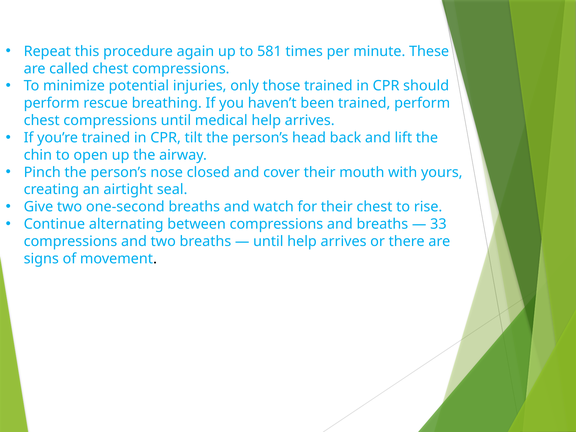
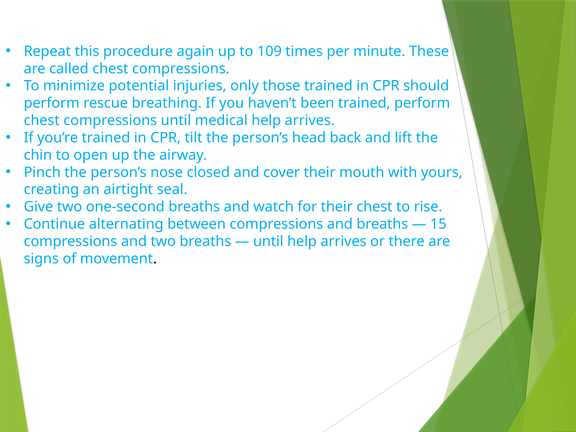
581: 581 -> 109
33: 33 -> 15
